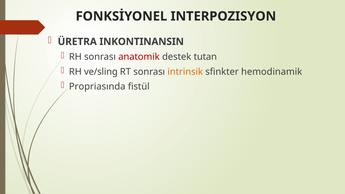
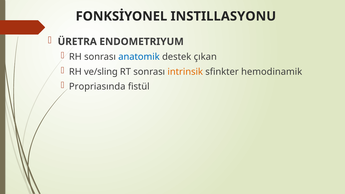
INTERPOZISYON: INTERPOZISYON -> INSTILLASYONU
INKONTINANSIN: INKONTINANSIN -> ENDOMETRIYUM
anatomik colour: red -> blue
tutan: tutan -> çıkan
